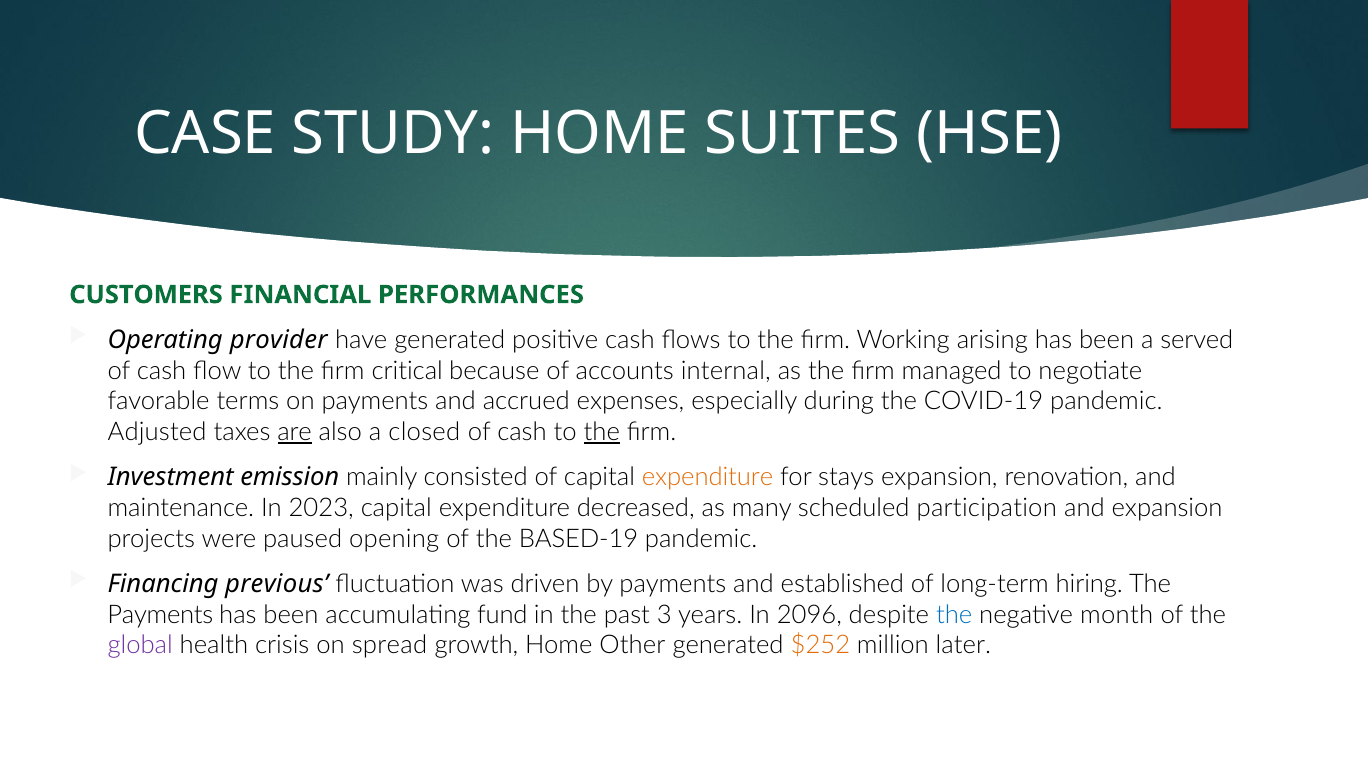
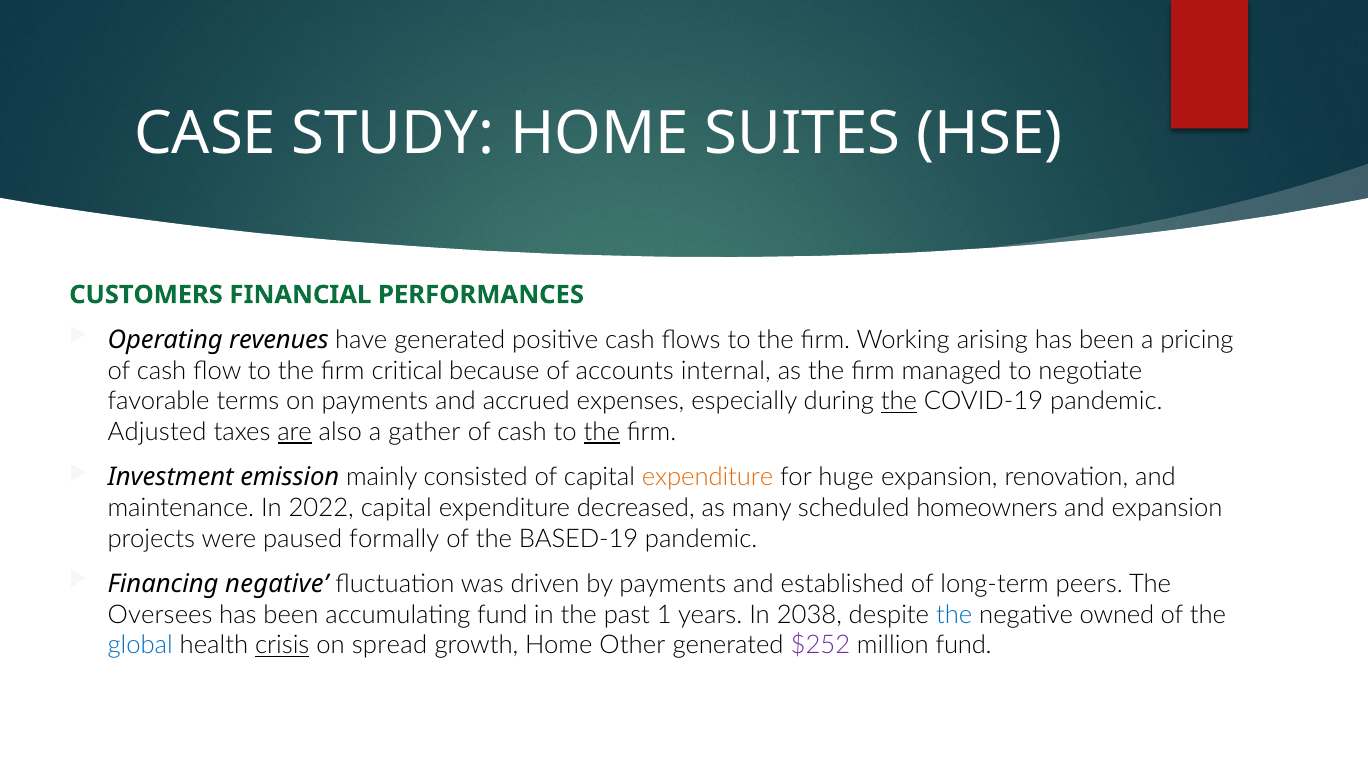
provider: provider -> revenues
served: served -> pricing
the at (899, 401) underline: none -> present
closed: closed -> gather
stays: stays -> huge
2023: 2023 -> 2022
participation: participation -> homeowners
opening: opening -> formally
Financing previous: previous -> negative
hiring: hiring -> peers
Payments at (160, 614): Payments -> Oversees
3: 3 -> 1
2096: 2096 -> 2038
month: month -> owned
global colour: purple -> blue
crisis underline: none -> present
$252 colour: orange -> purple
million later: later -> fund
